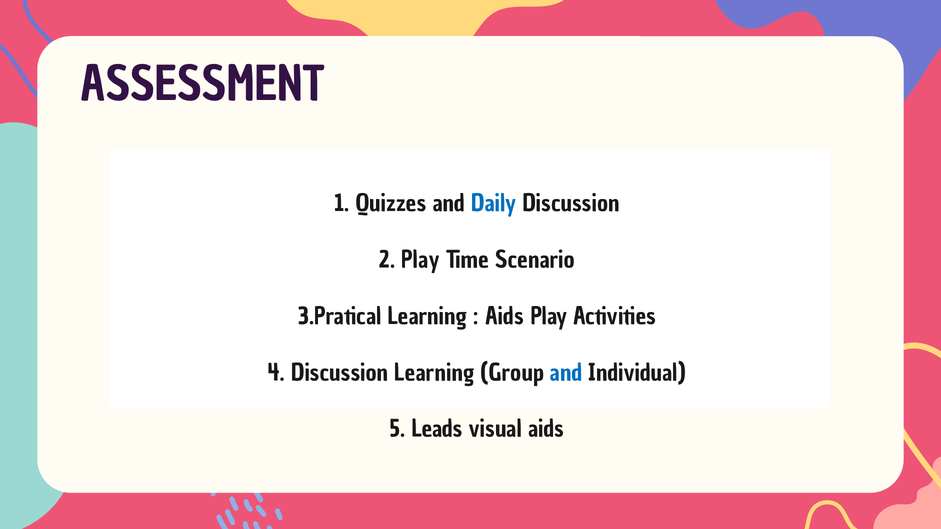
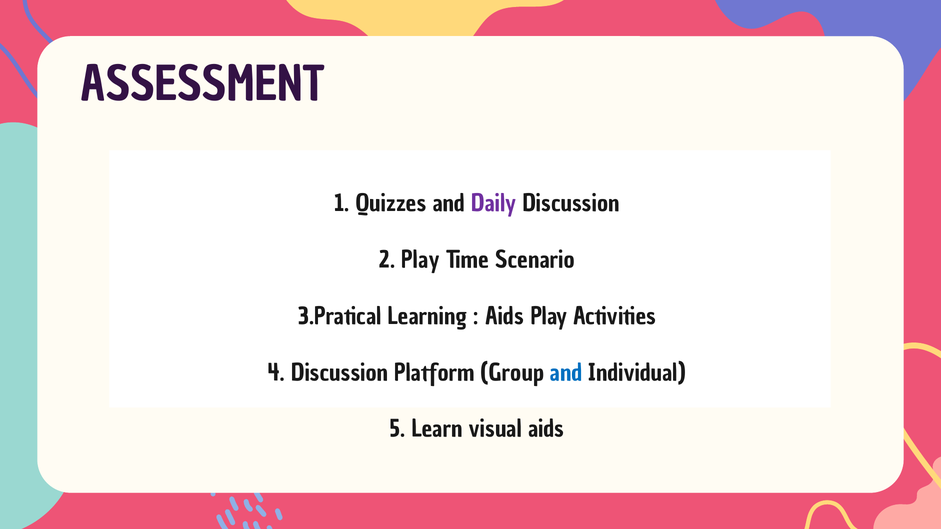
Daily colour: blue -> purple
Discussion Learning: Learning -> Platform
Leads: Leads -> Learn
